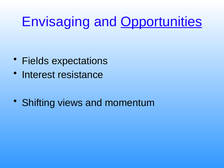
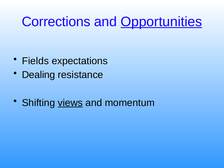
Envisaging: Envisaging -> Corrections
Interest: Interest -> Dealing
views underline: none -> present
